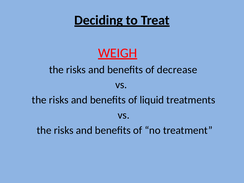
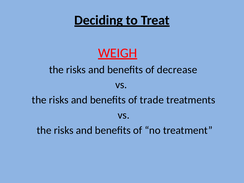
liquid: liquid -> trade
